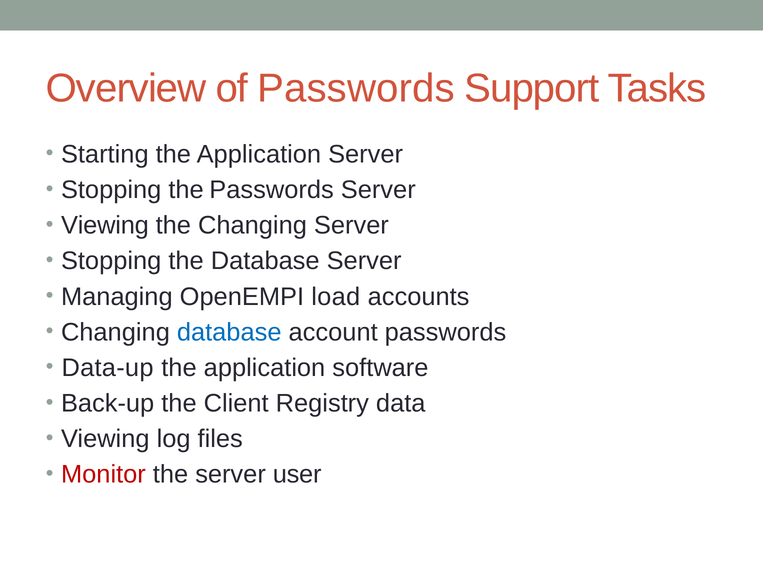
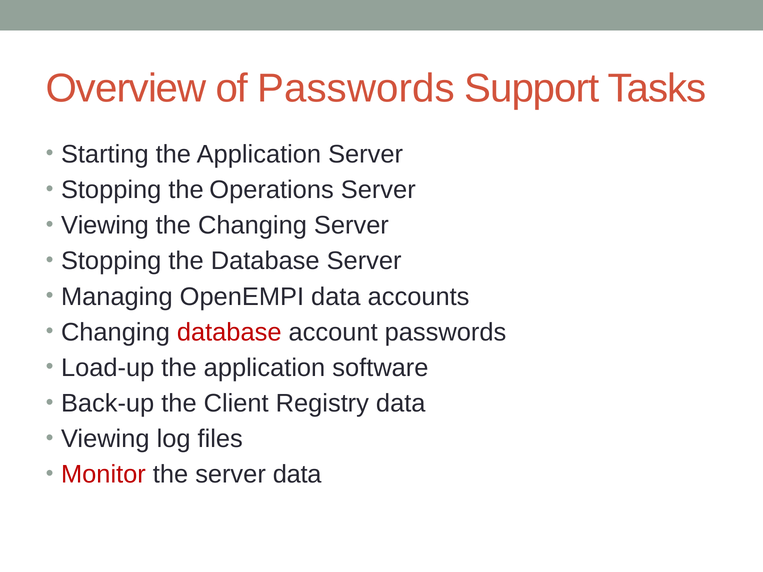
the Passwords: Passwords -> Operations
OpenEMPI load: load -> data
database at (229, 332) colour: blue -> red
Data-up: Data-up -> Load-up
server user: user -> data
